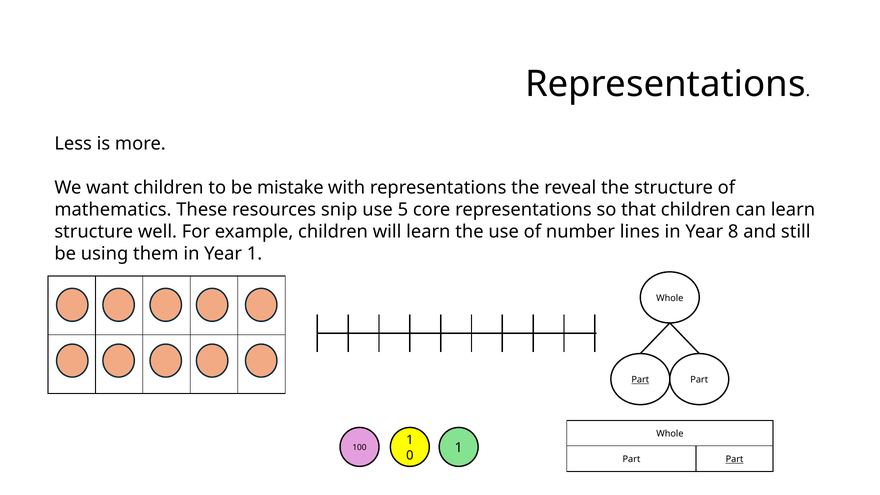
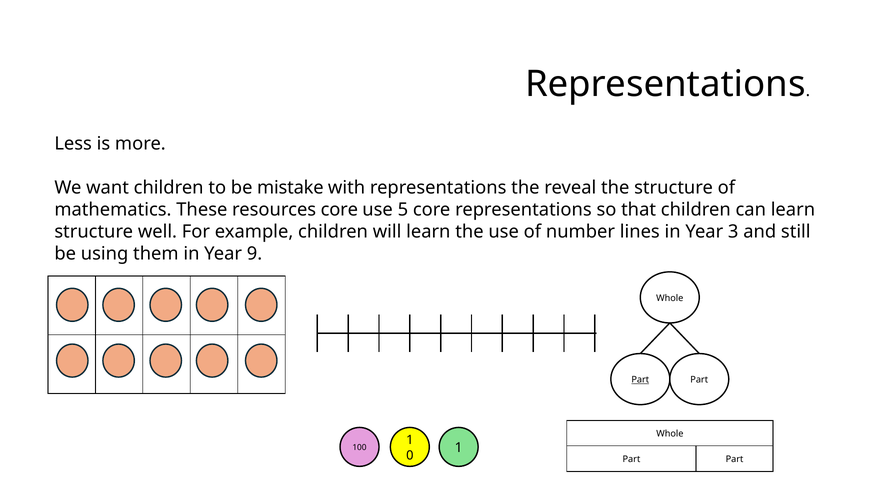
resources snip: snip -> core
8: 8 -> 3
Year 1: 1 -> 9
Part at (735, 459) underline: present -> none
